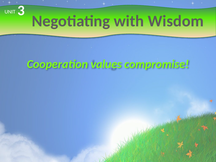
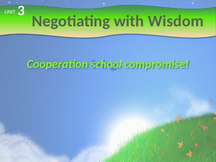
values: values -> school
